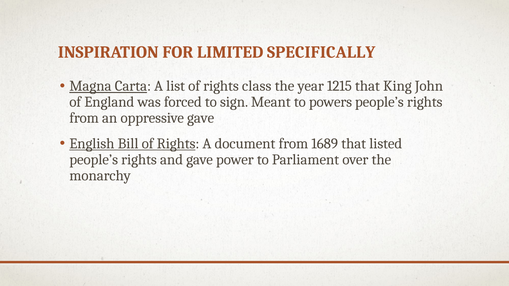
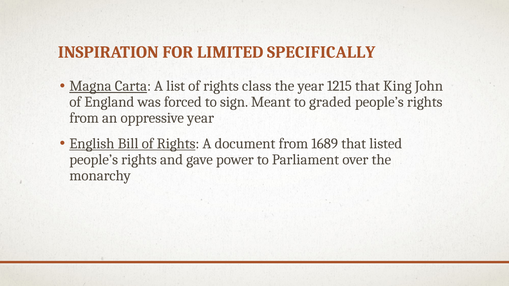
powers: powers -> graded
oppressive gave: gave -> year
